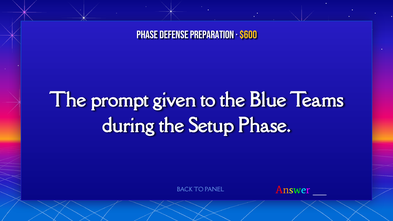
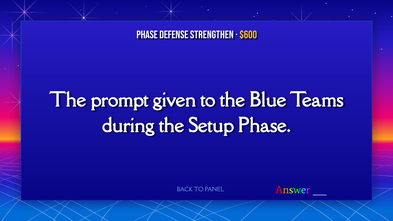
Preparation: Preparation -> Strengthen
